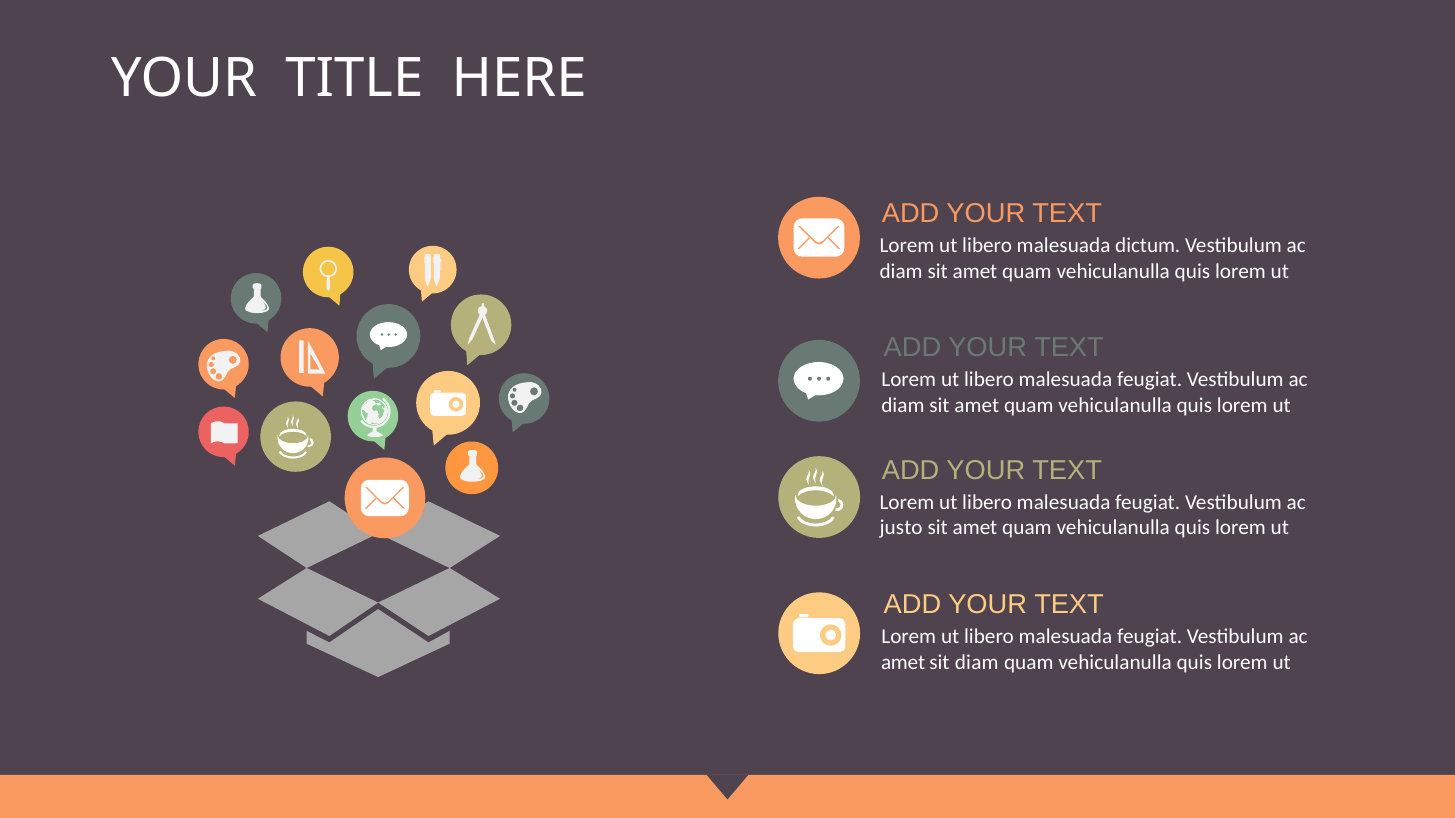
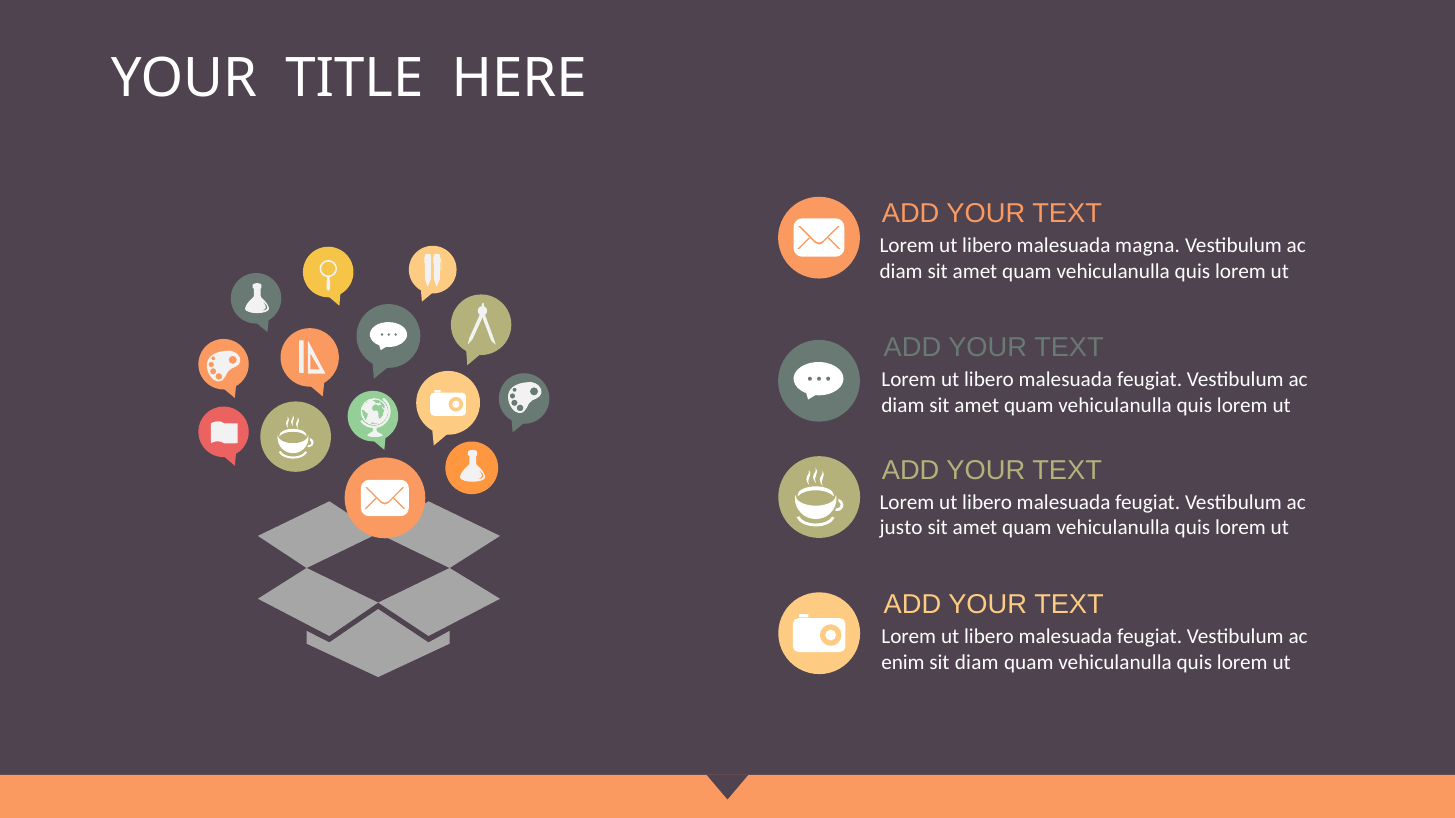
dictum: dictum -> magna
amet at (903, 662): amet -> enim
